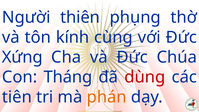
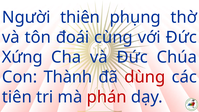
kính: kính -> đoái
Tháng: Tháng -> Thành
phán colour: orange -> red
